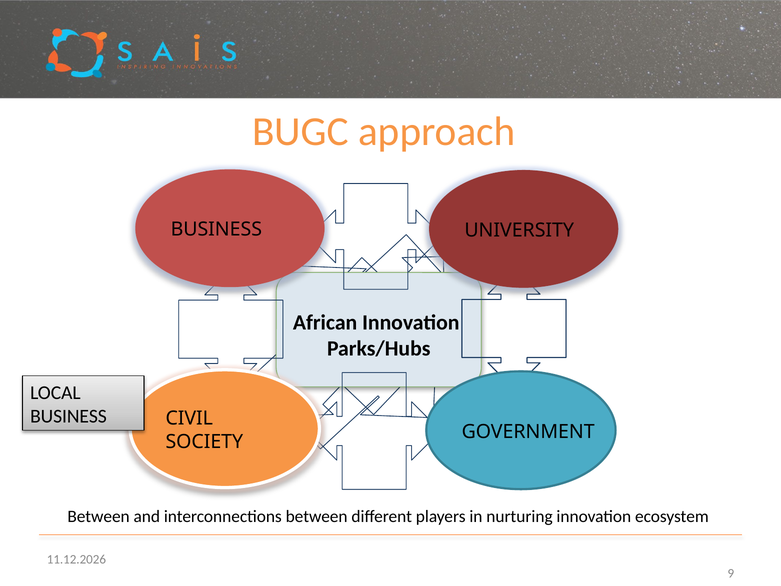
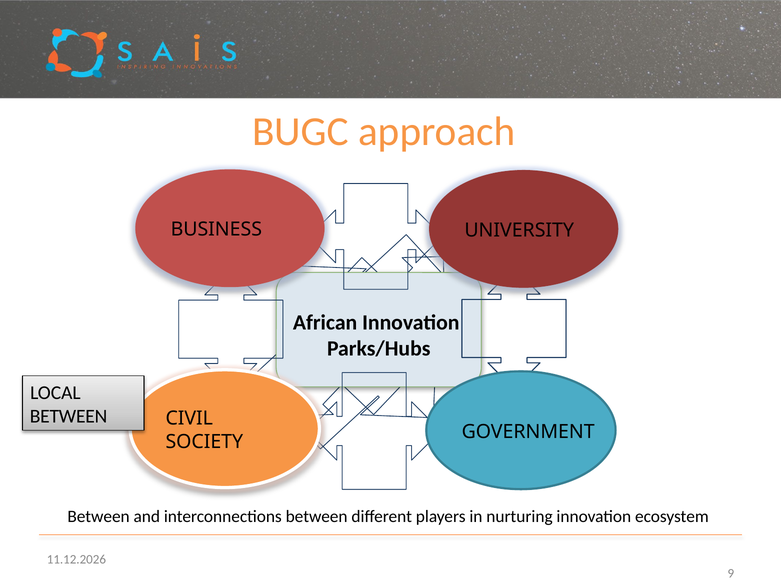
BUSINESS at (68, 416): BUSINESS -> BETWEEN
